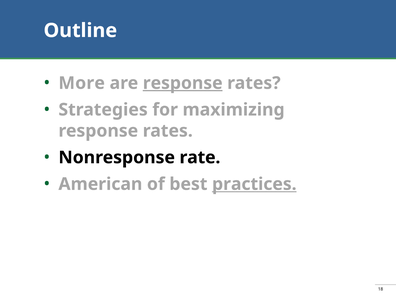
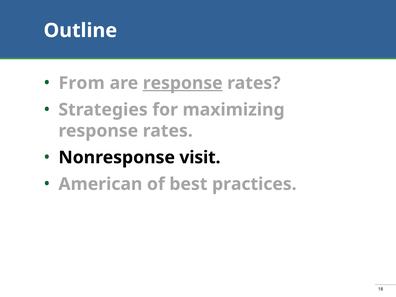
More: More -> From
rate: rate -> visit
practices underline: present -> none
